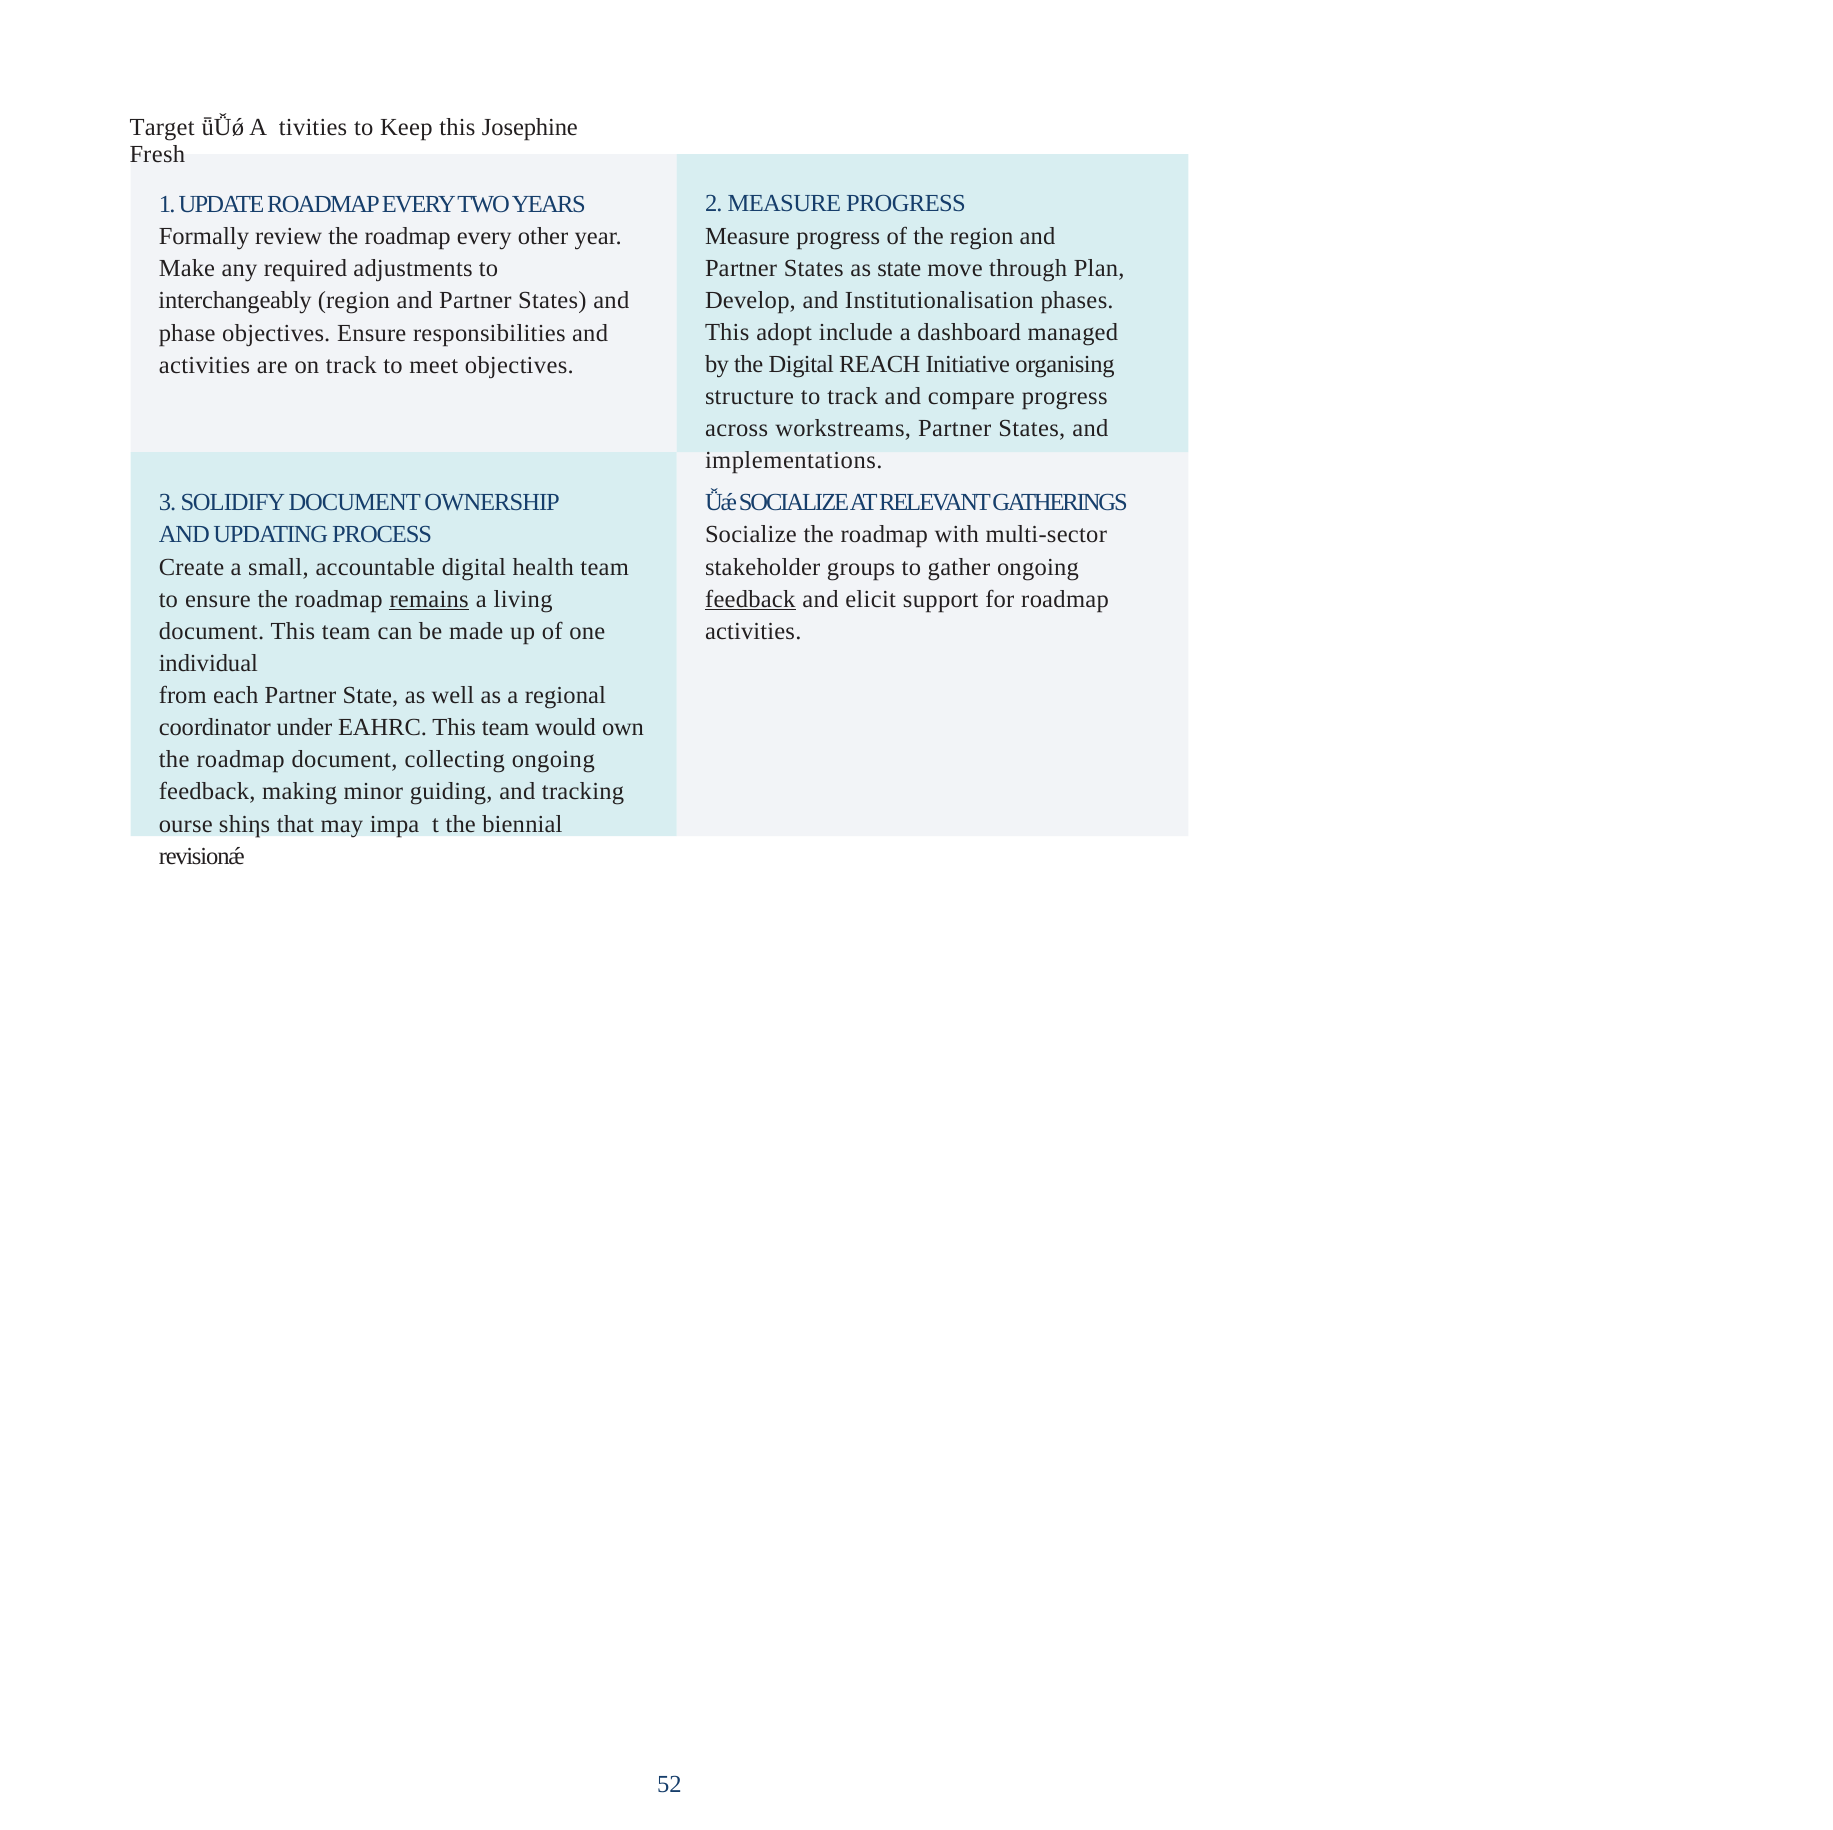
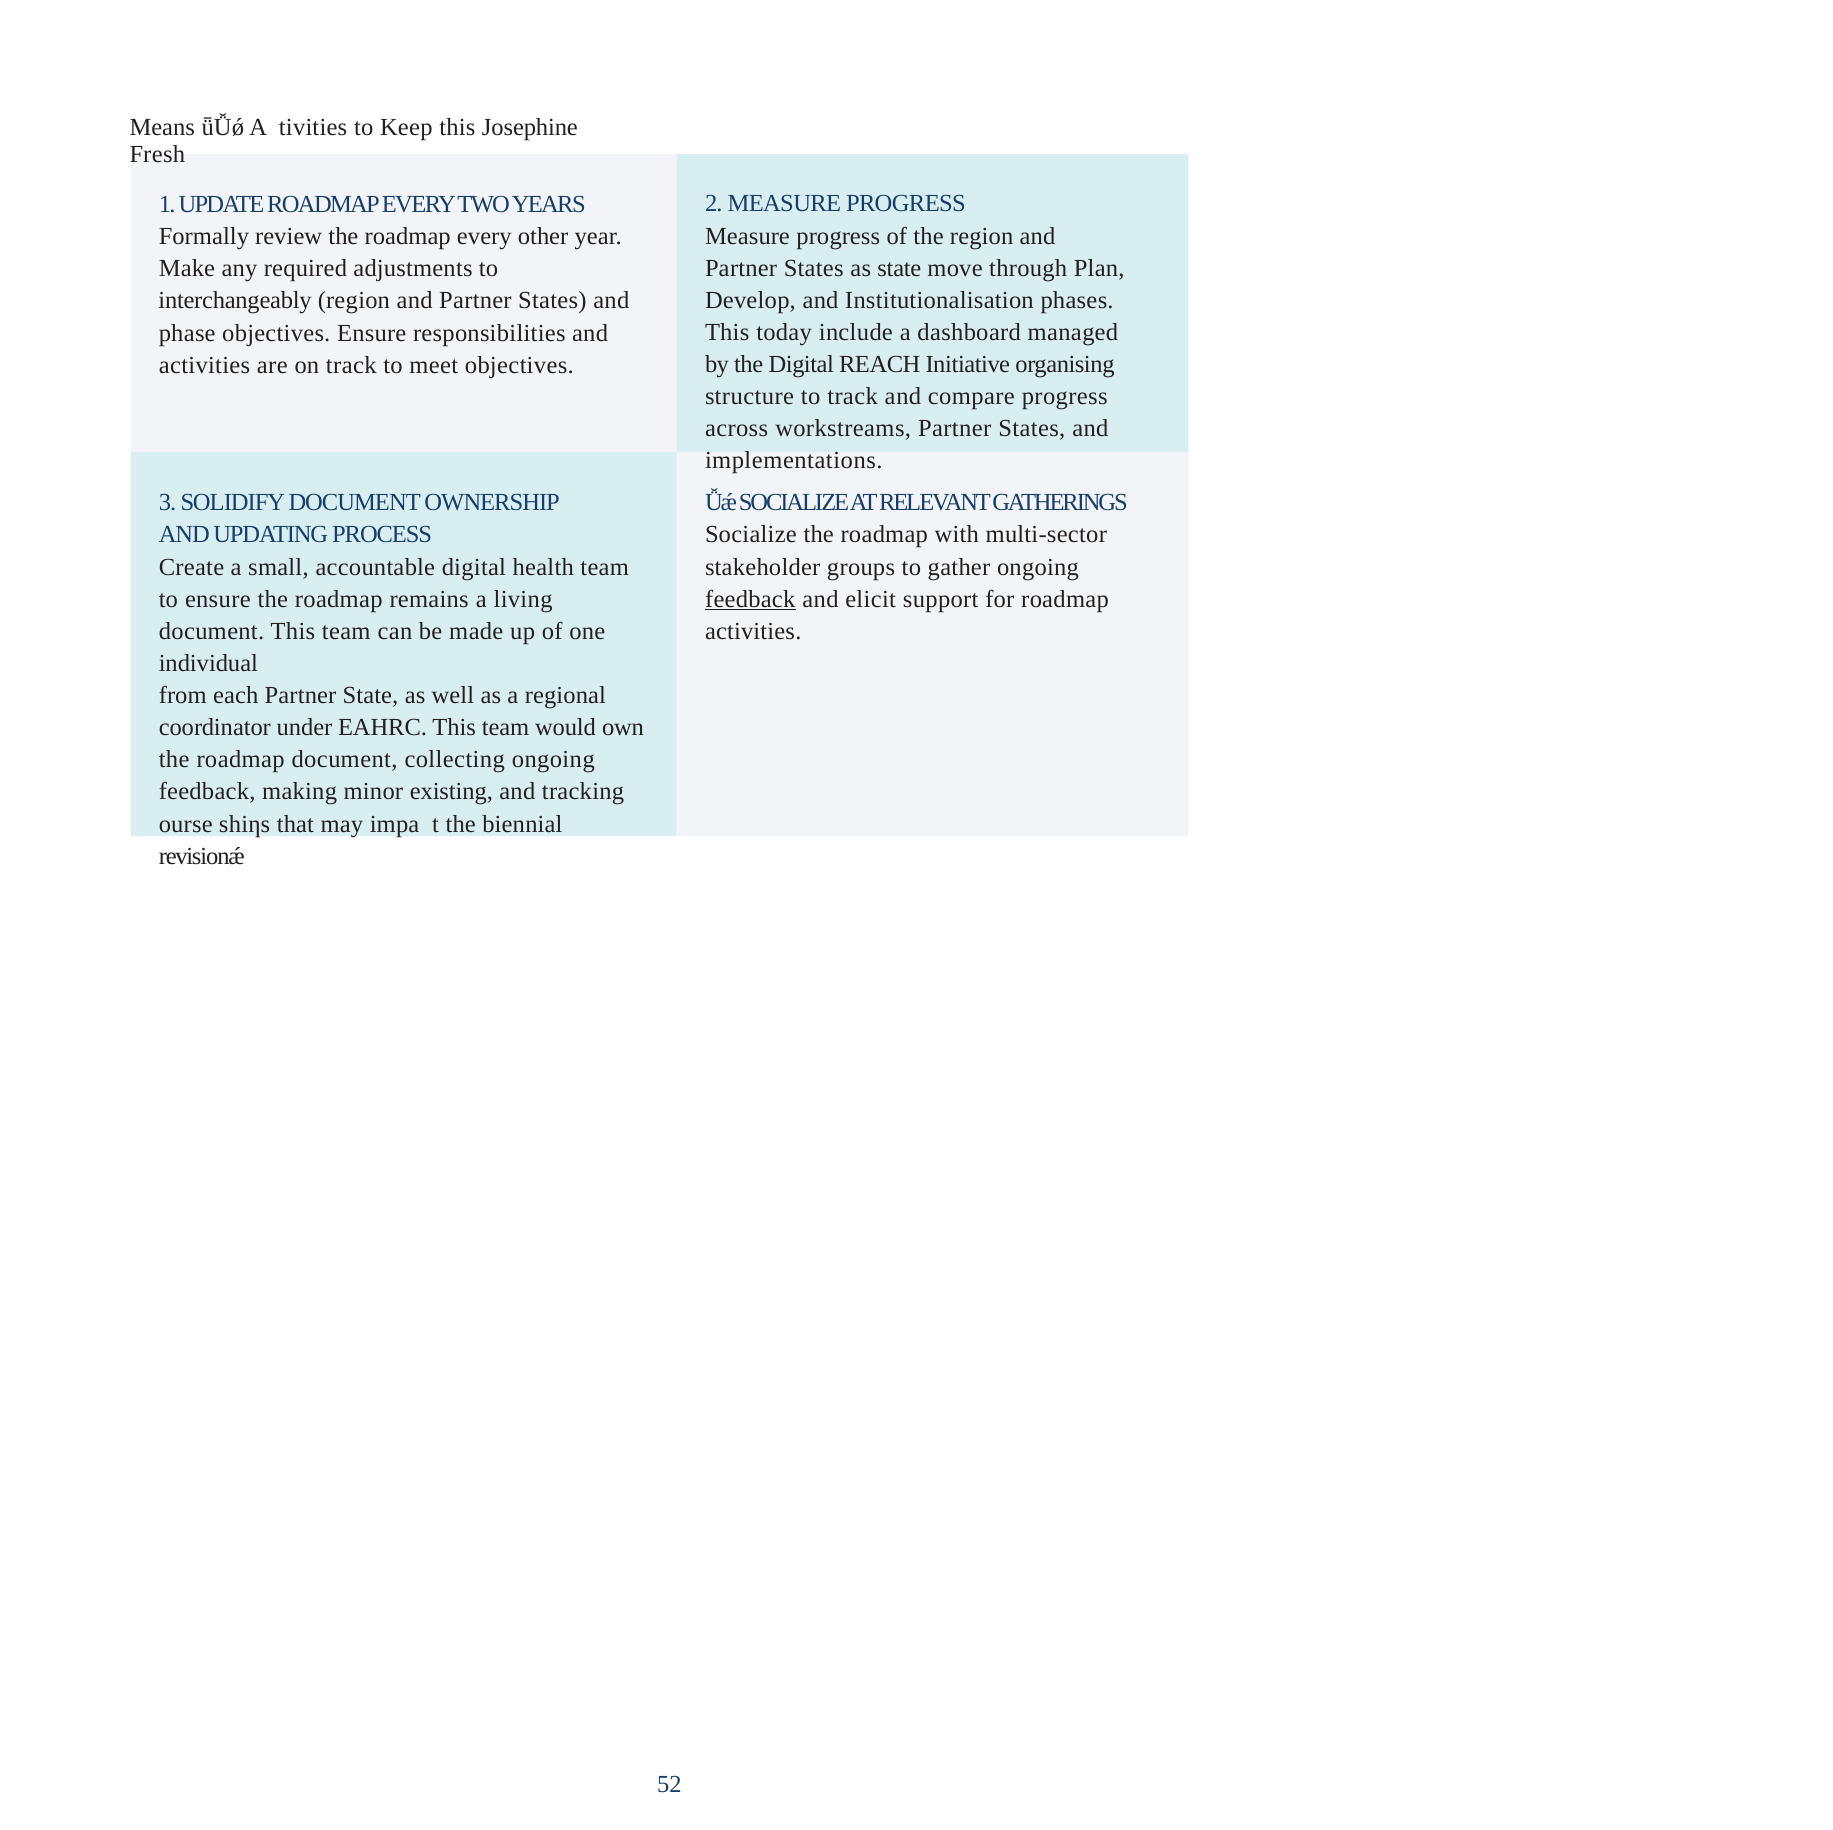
Target: Target -> Means
adopt: adopt -> today
remains underline: present -> none
guiding: guiding -> existing
